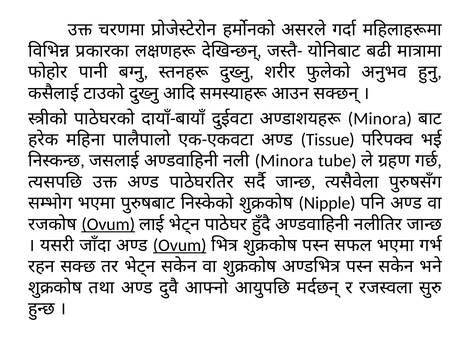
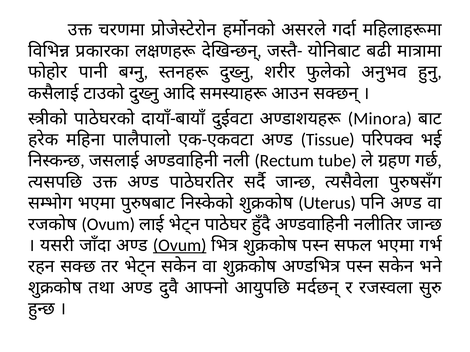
Minora at (284, 161): Minora -> Rectum
Nipple: Nipple -> Uterus
Ovum at (108, 225) underline: present -> none
